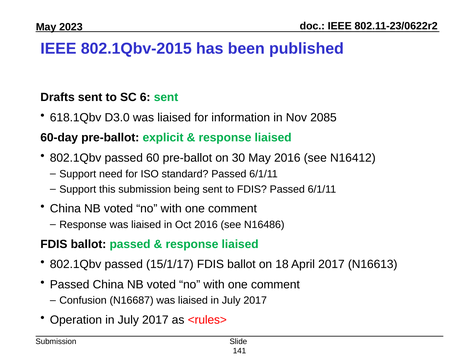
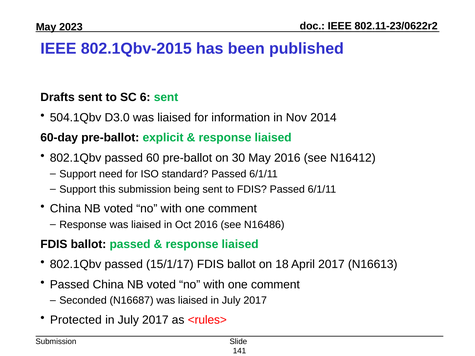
618.1Qbv: 618.1Qbv -> 504.1Qbv
2085: 2085 -> 2014
Confusion: Confusion -> Seconded
Operation: Operation -> Protected
